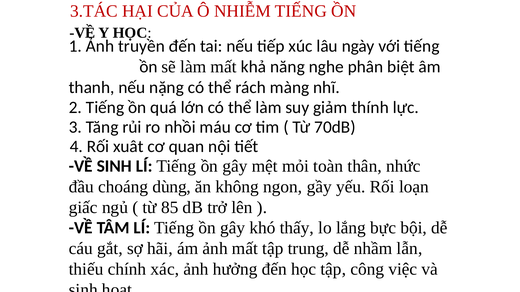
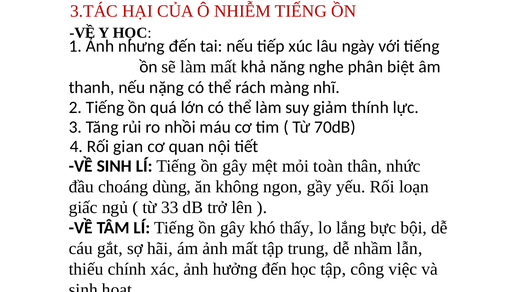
truyền: truyền -> nhưng
xuât: xuât -> gian
85: 85 -> 33
